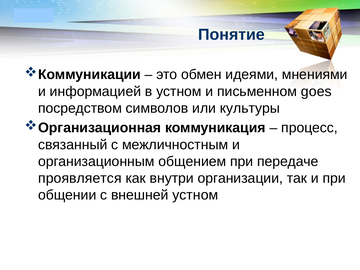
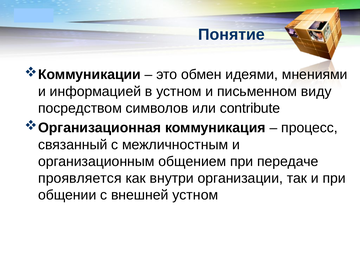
goes: goes -> виду
культуры: культуры -> contribute
